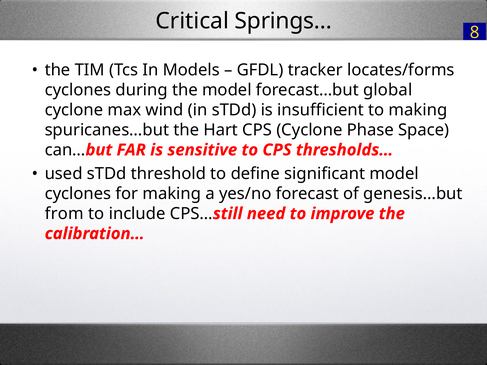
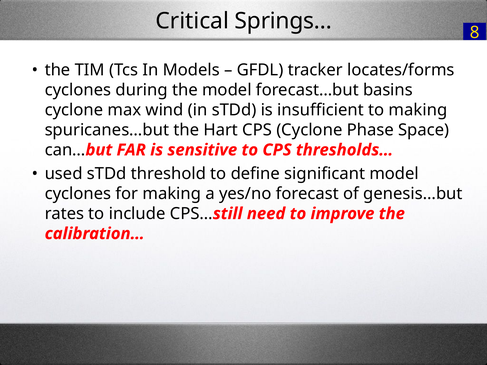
global: global -> basins
from: from -> rates
